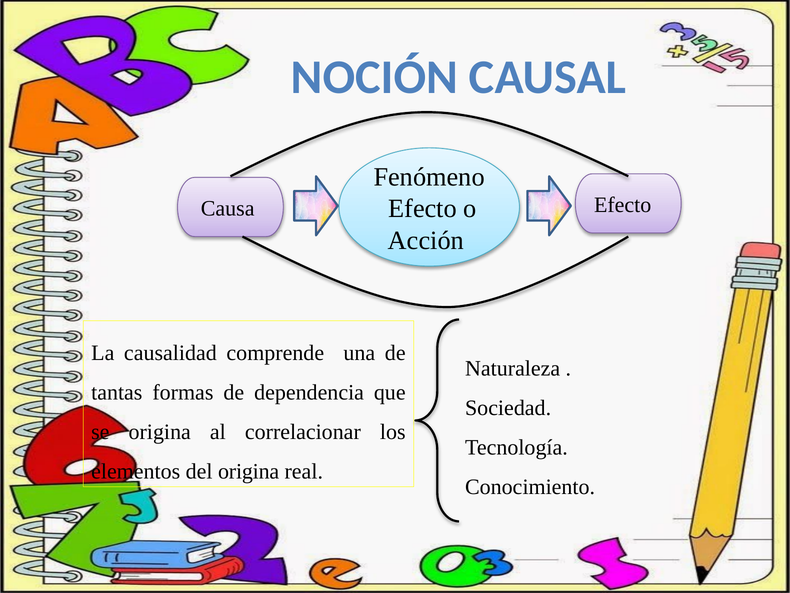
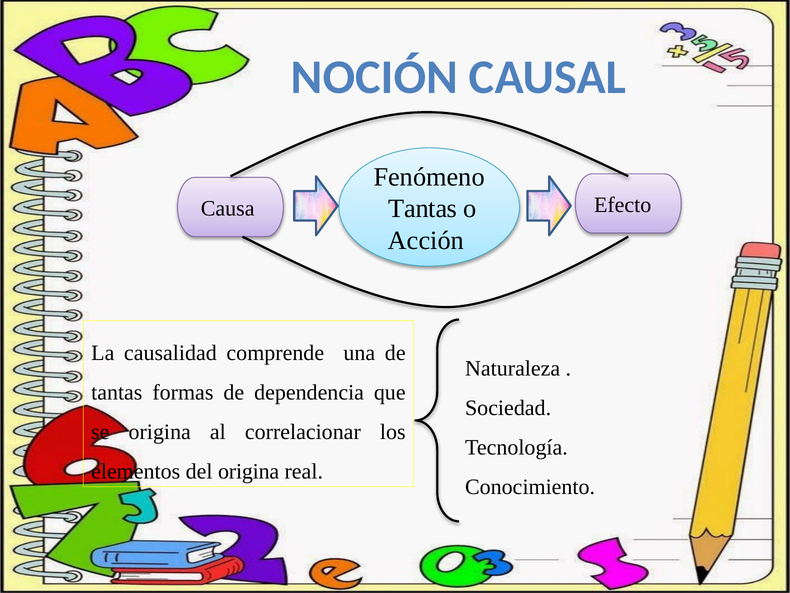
Efecto at (423, 209): Efecto -> Tantas
